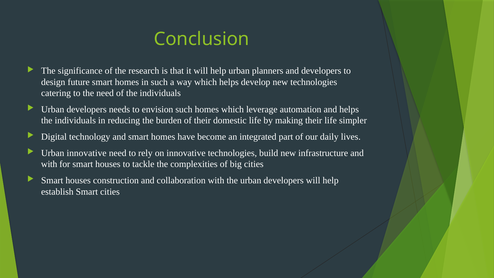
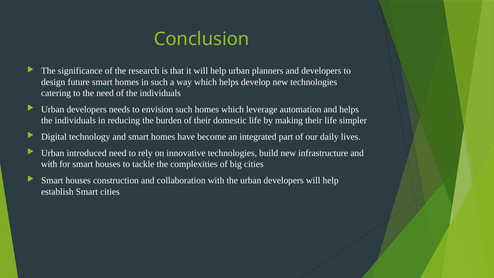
Urban innovative: innovative -> introduced
